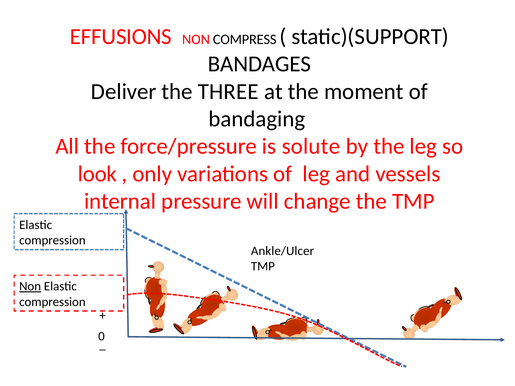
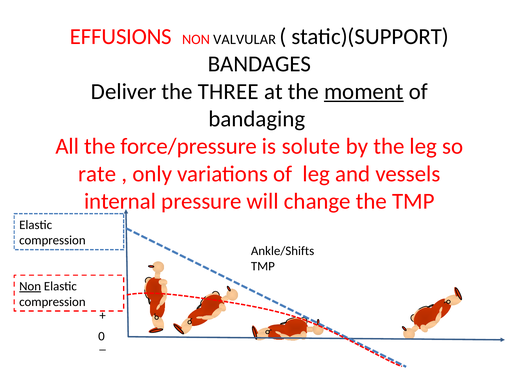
COMPRESS: COMPRESS -> VALVULAR
moment underline: none -> present
look: look -> rate
Ankle/Ulcer: Ankle/Ulcer -> Ankle/Shifts
